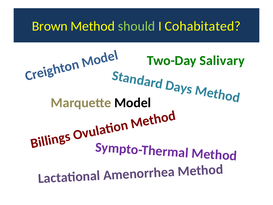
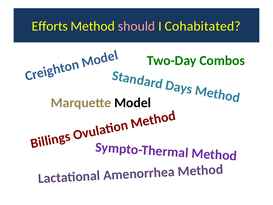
Brown: Brown -> Efforts
should colour: light green -> pink
Salivary: Salivary -> Combos
